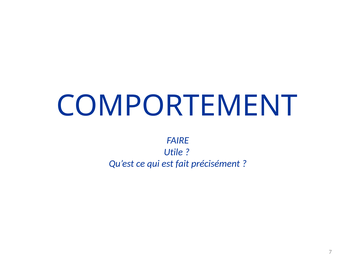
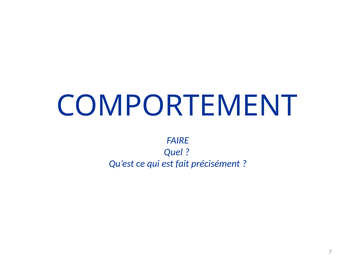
Utile: Utile -> Quel
